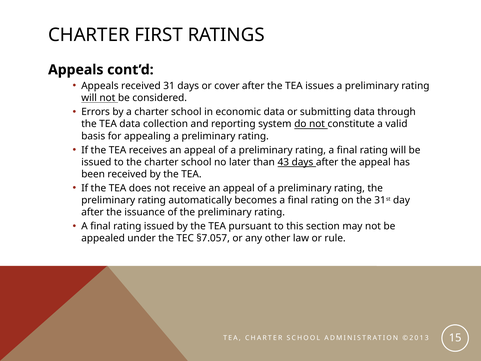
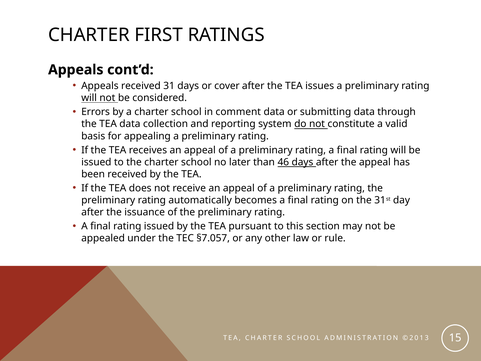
economic: economic -> comment
43: 43 -> 46
